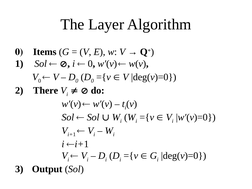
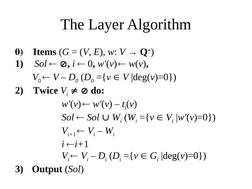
There: There -> Twice
